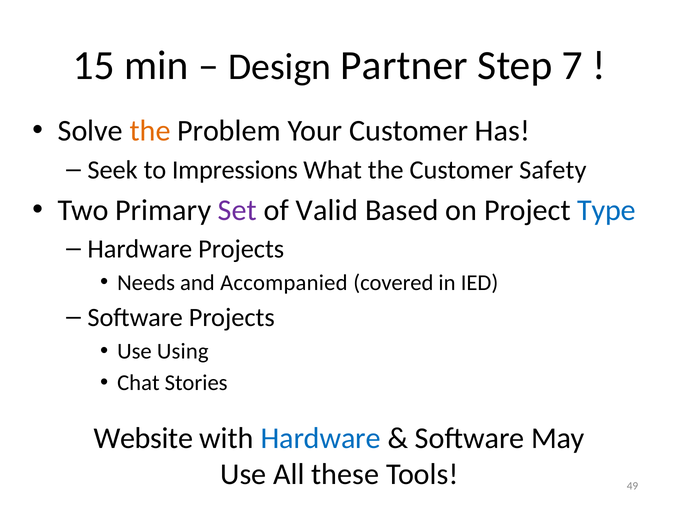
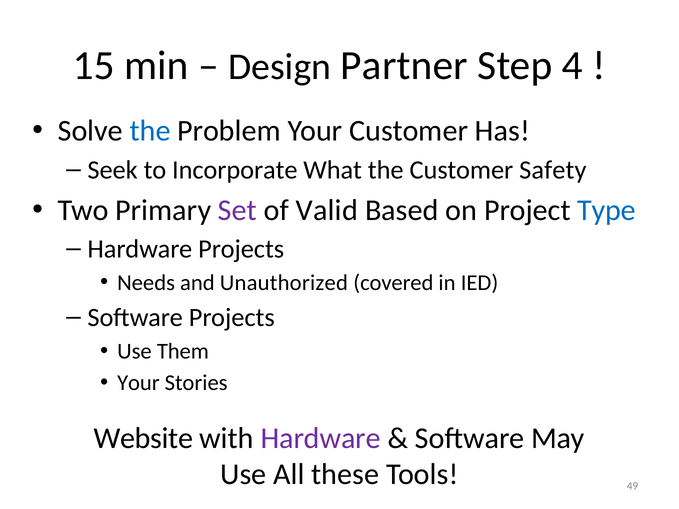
7: 7 -> 4
the at (150, 131) colour: orange -> blue
Impressions: Impressions -> Incorporate
Accompanied: Accompanied -> Unauthorized
Using: Using -> Them
Chat at (138, 383): Chat -> Your
Hardware at (321, 438) colour: blue -> purple
